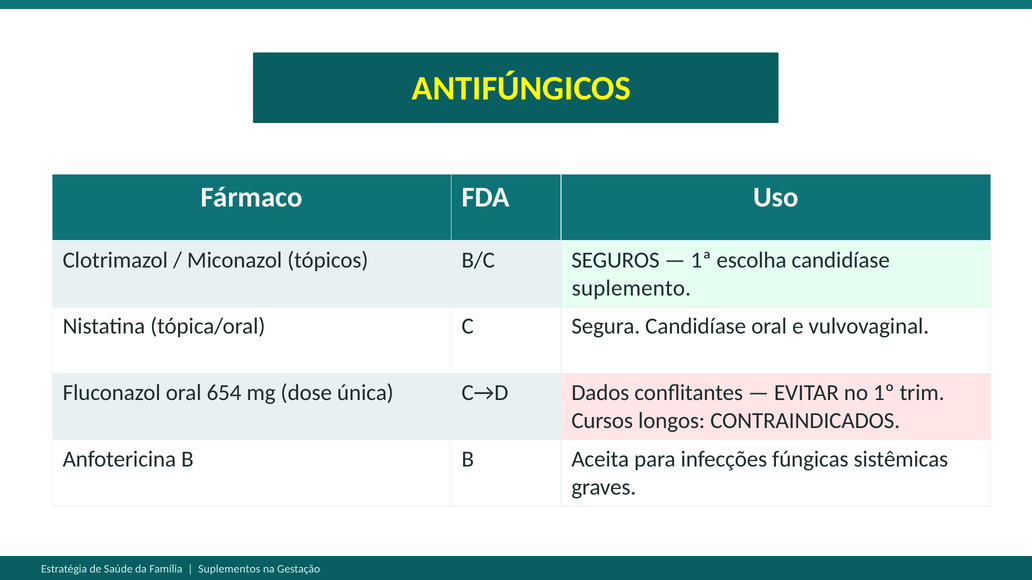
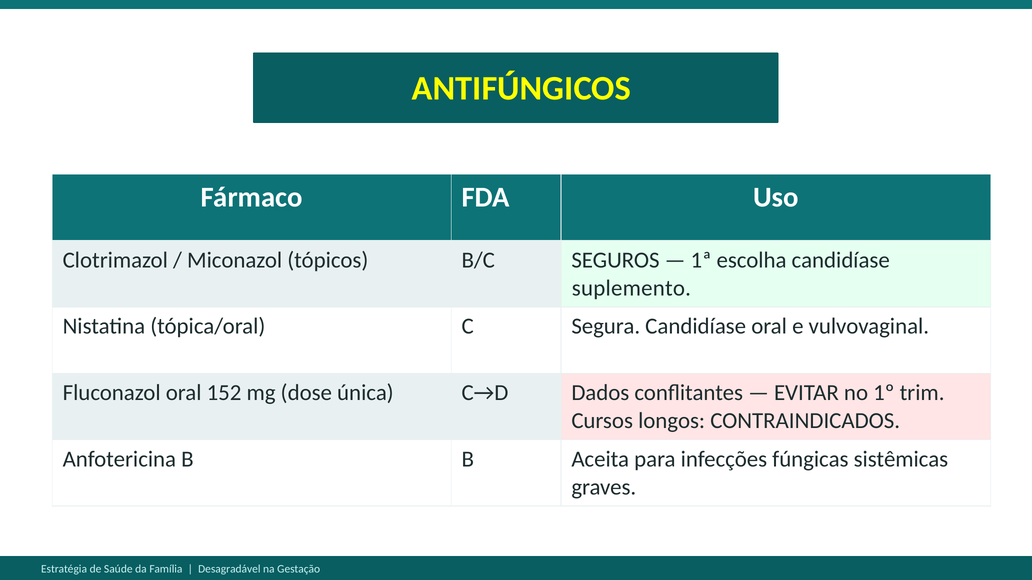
654: 654 -> 152
Suplementos: Suplementos -> Desagradável
